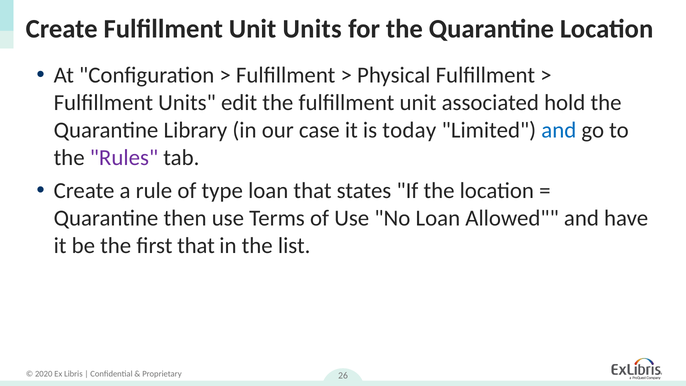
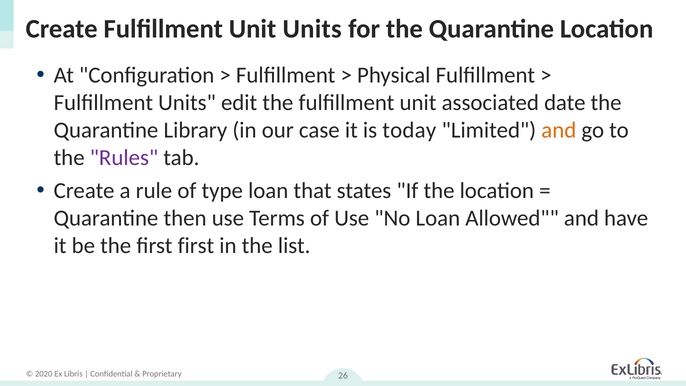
hold: hold -> date
and at (559, 130) colour: blue -> orange
first that: that -> first
